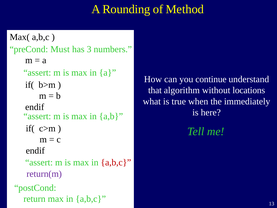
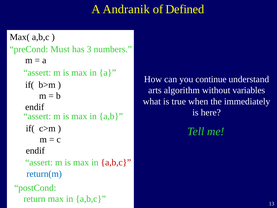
Rounding: Rounding -> Andranik
Method: Method -> Defined
that: that -> arts
locations: locations -> variables
return(m colour: purple -> blue
